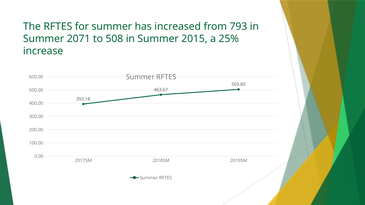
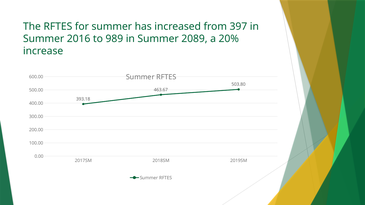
793: 793 -> 397
2071: 2071 -> 2016
508: 508 -> 989
2015: 2015 -> 2089
25%: 25% -> 20%
